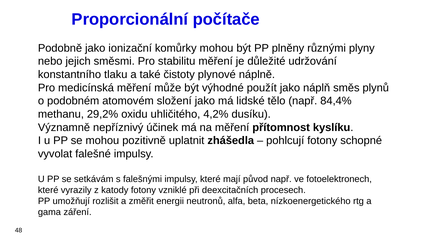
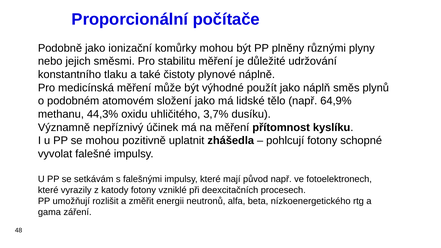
84,4%: 84,4% -> 64,9%
29,2%: 29,2% -> 44,3%
4,2%: 4,2% -> 3,7%
